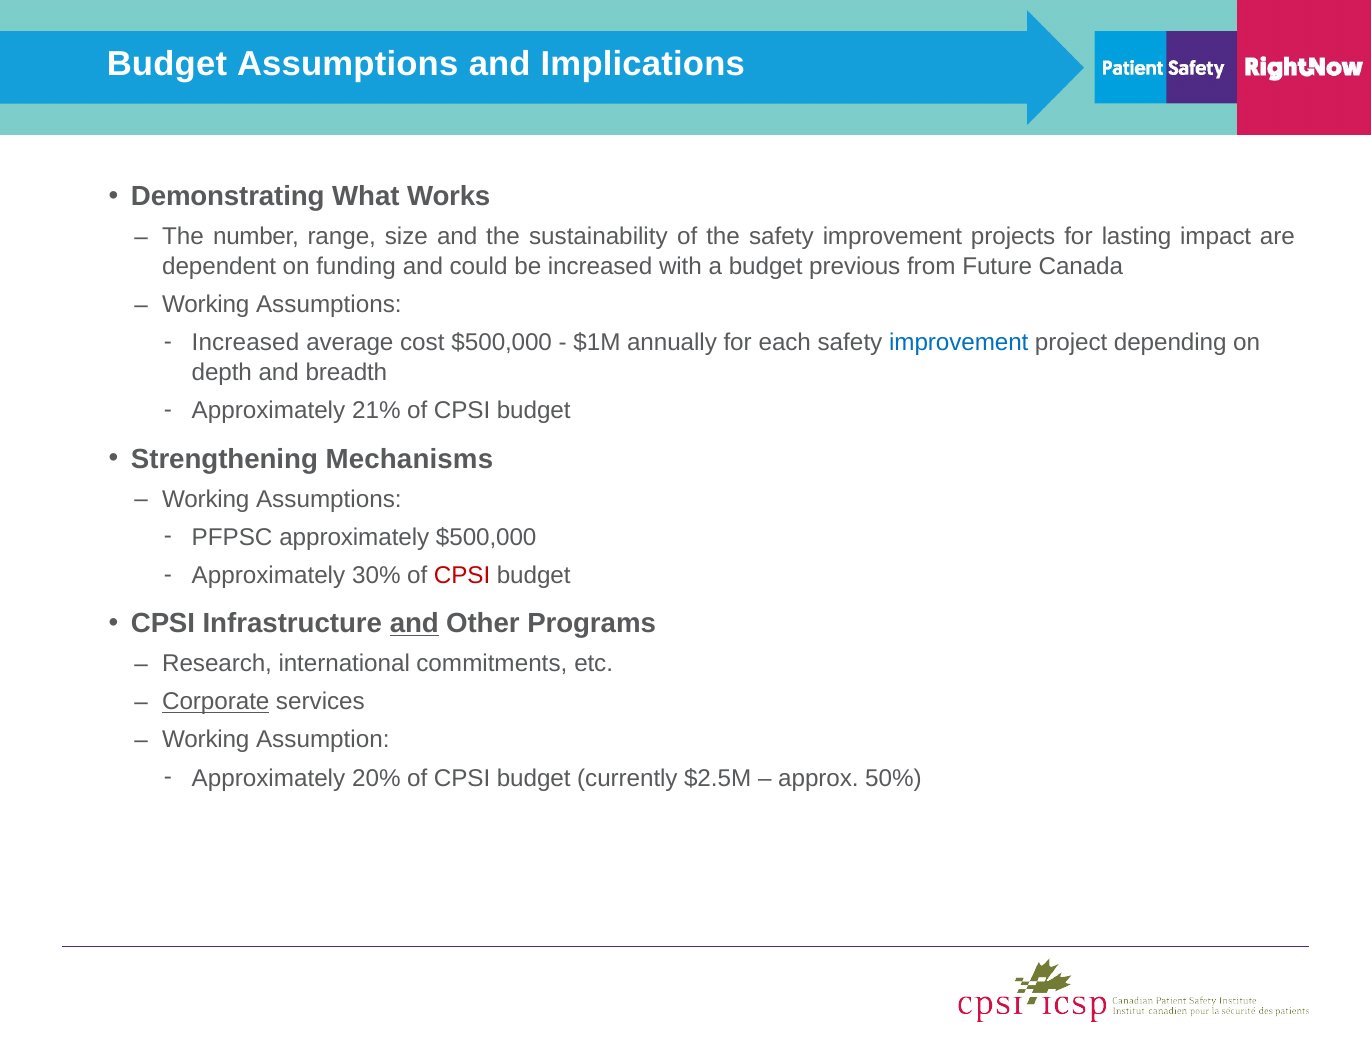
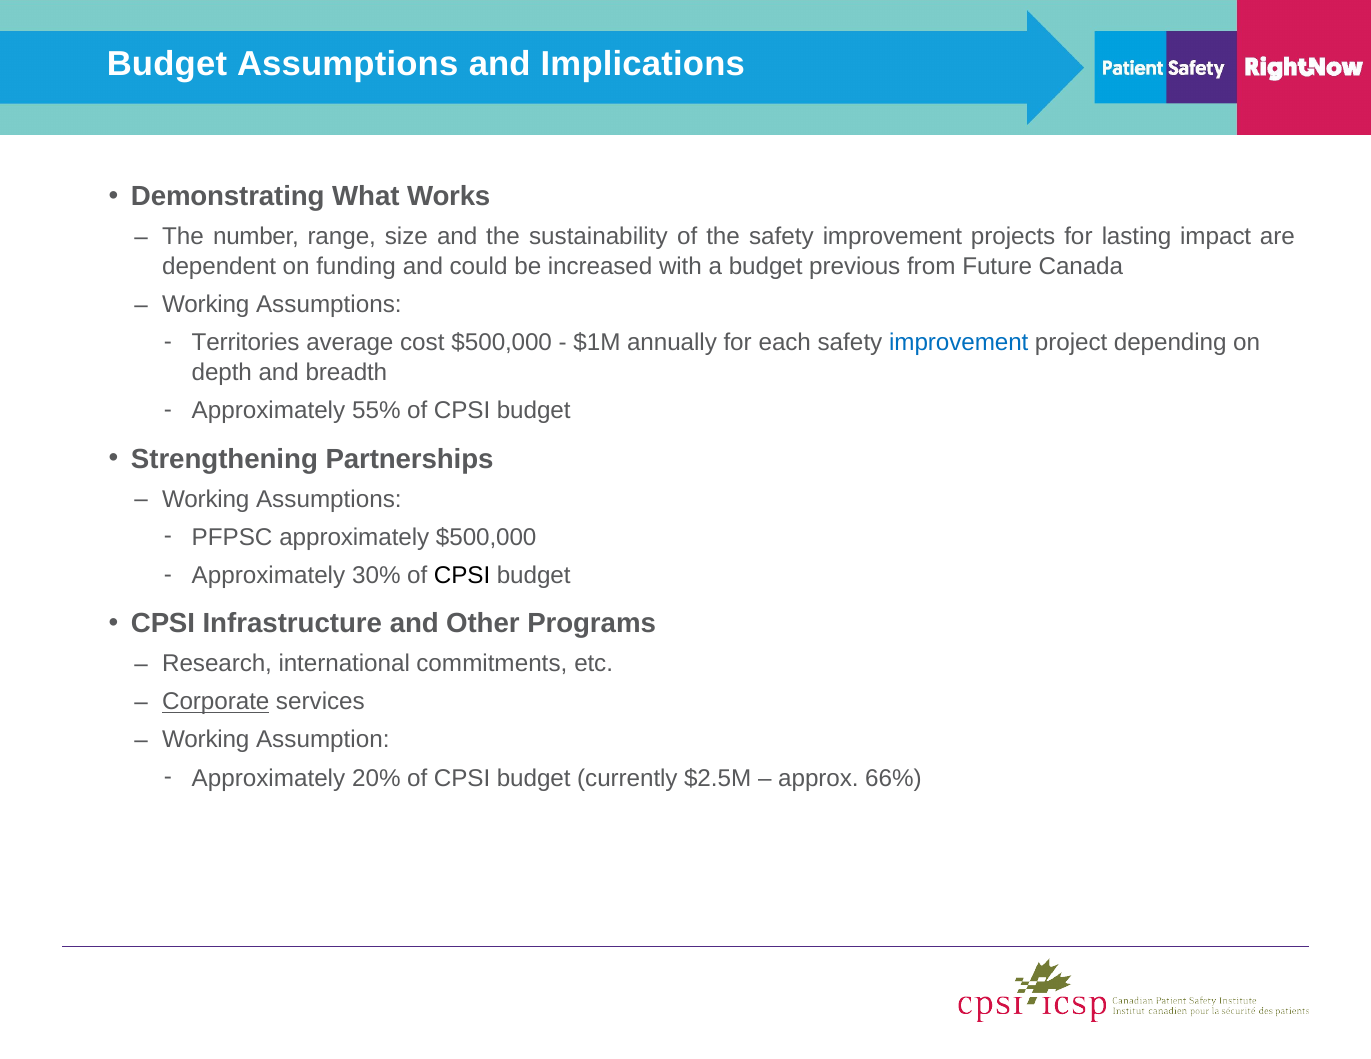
Increased at (246, 343): Increased -> Territories
21%: 21% -> 55%
Mechanisms: Mechanisms -> Partnerships
CPSI at (462, 576) colour: red -> black
and at (414, 624) underline: present -> none
50%: 50% -> 66%
